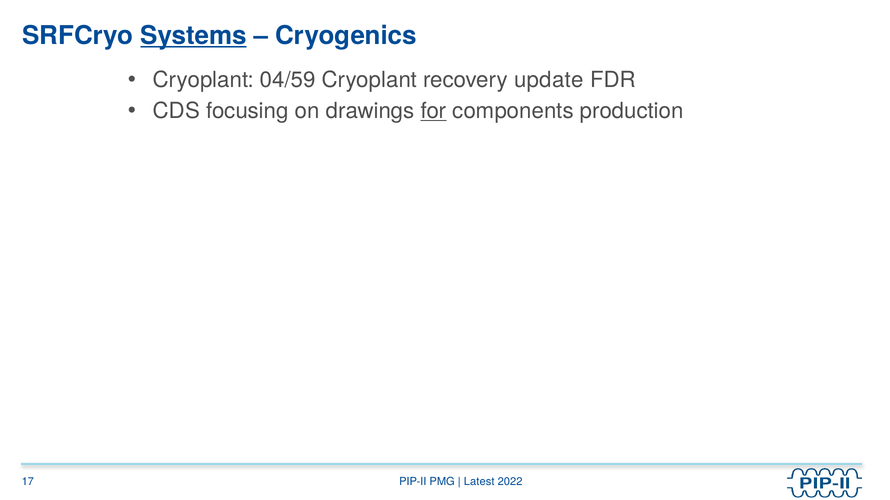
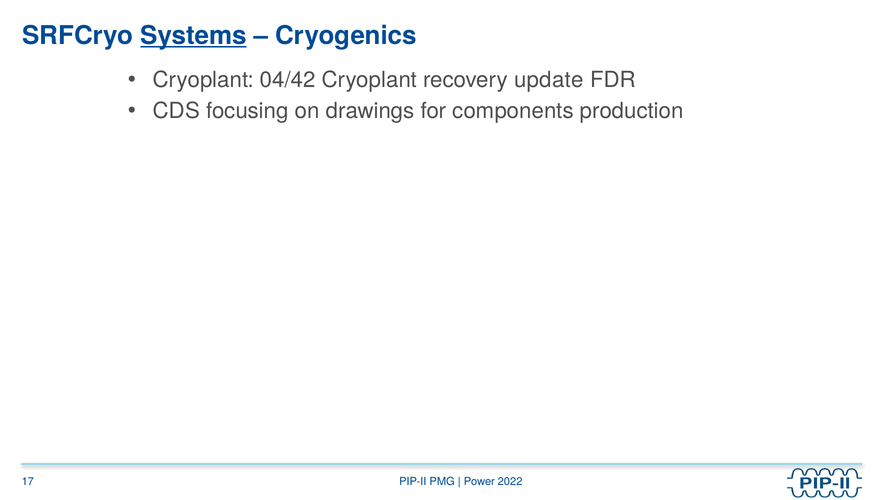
04/59: 04/59 -> 04/42
for underline: present -> none
Latest: Latest -> Power
